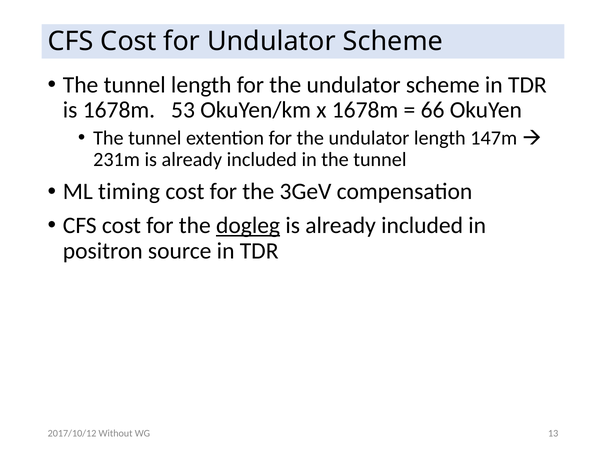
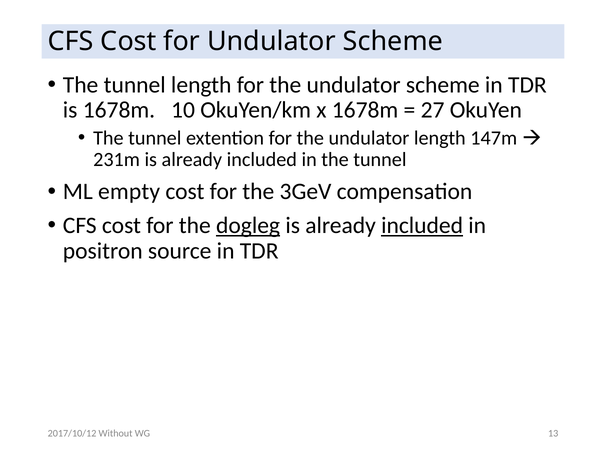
53: 53 -> 10
66: 66 -> 27
timing: timing -> empty
included at (422, 226) underline: none -> present
